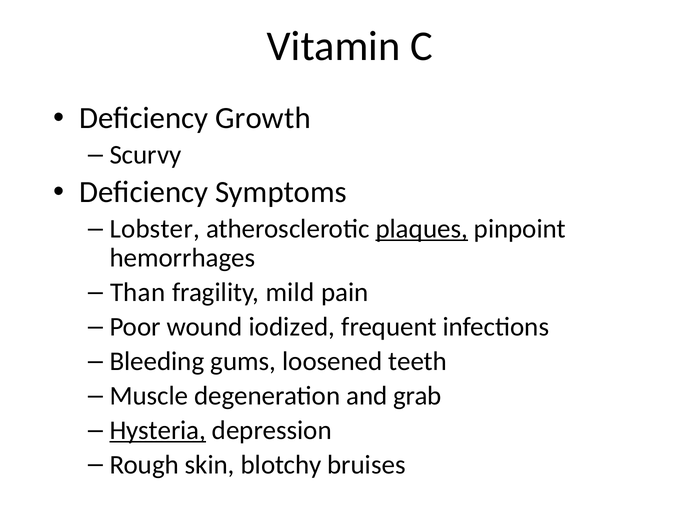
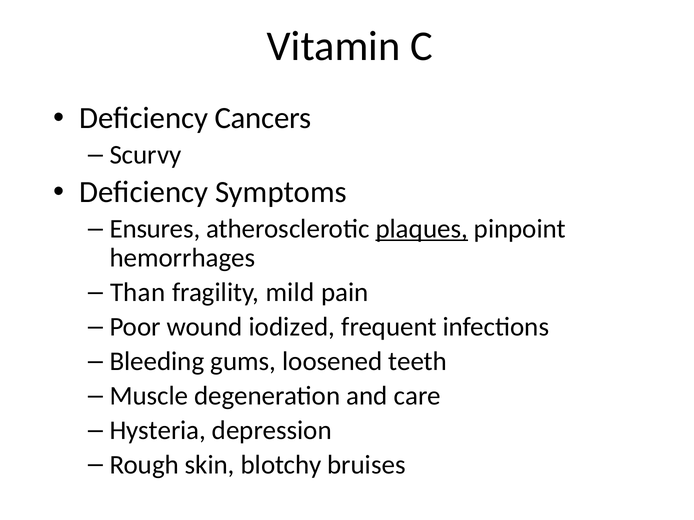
Growth: Growth -> Cancers
Lobster: Lobster -> Ensures
grab: grab -> care
Hysteria underline: present -> none
